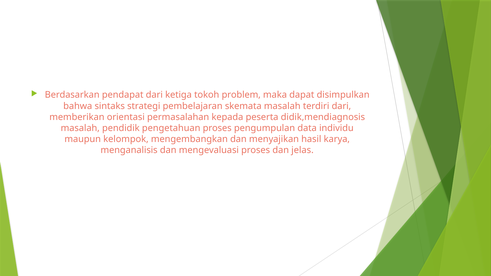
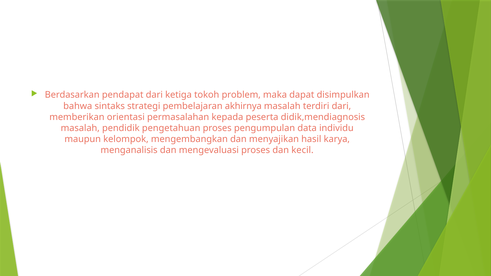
skemata: skemata -> akhirnya
jelas: jelas -> kecil
